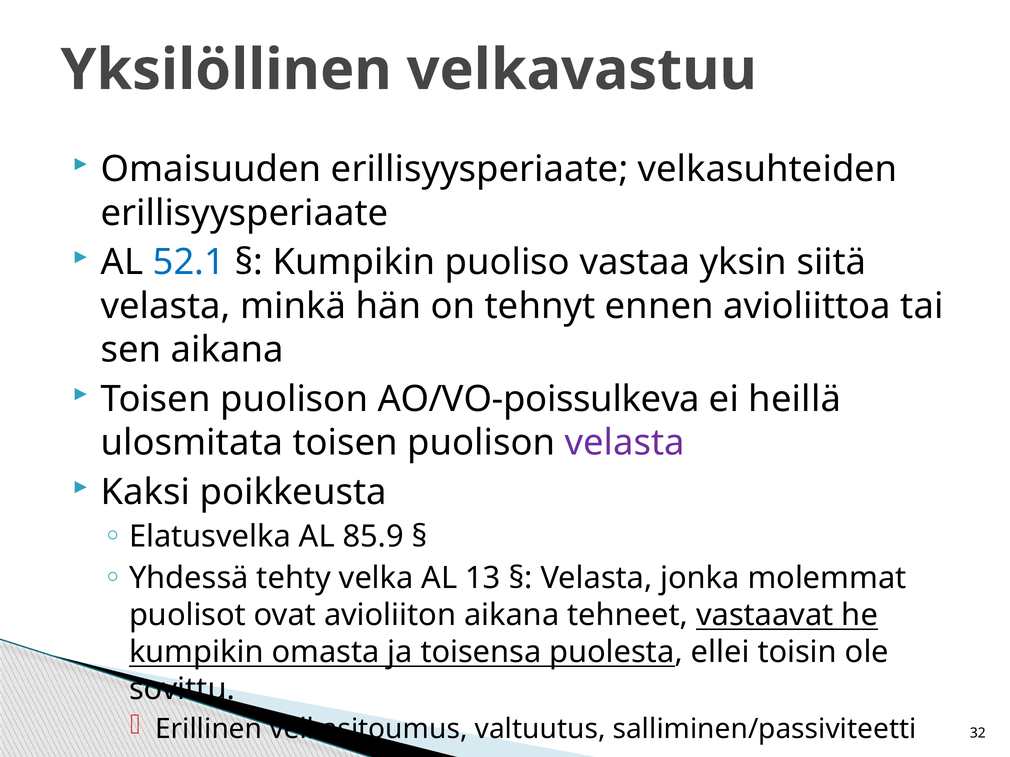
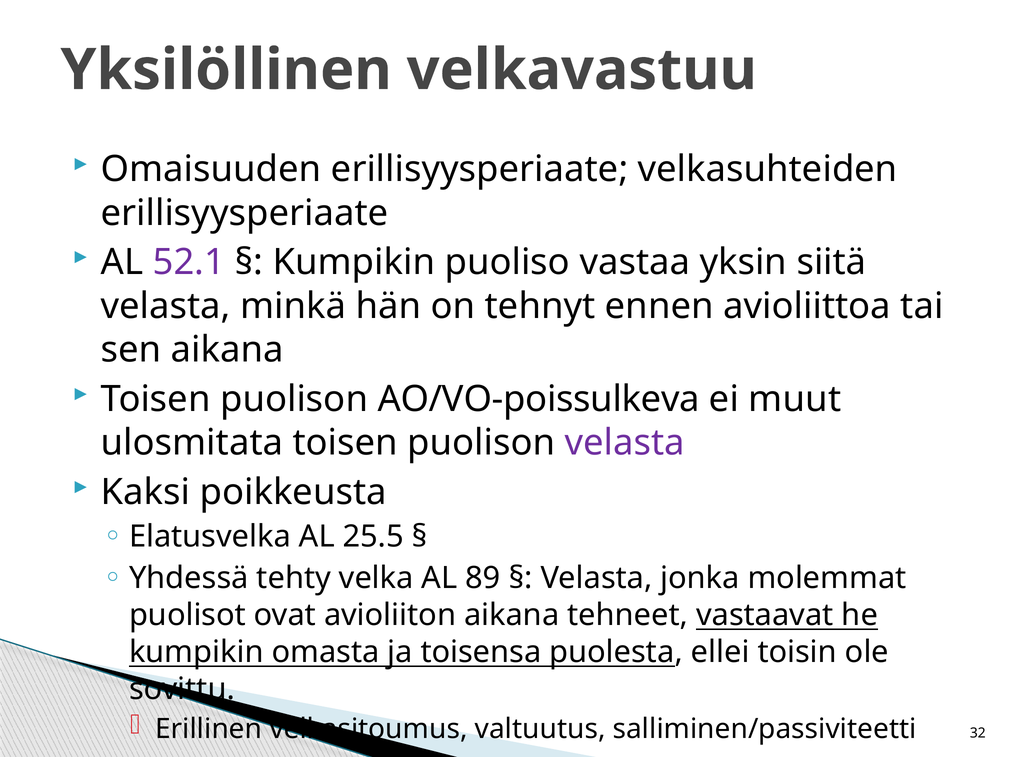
52.1 colour: blue -> purple
heillä: heillä -> muut
85.9: 85.9 -> 25.5
13: 13 -> 89
